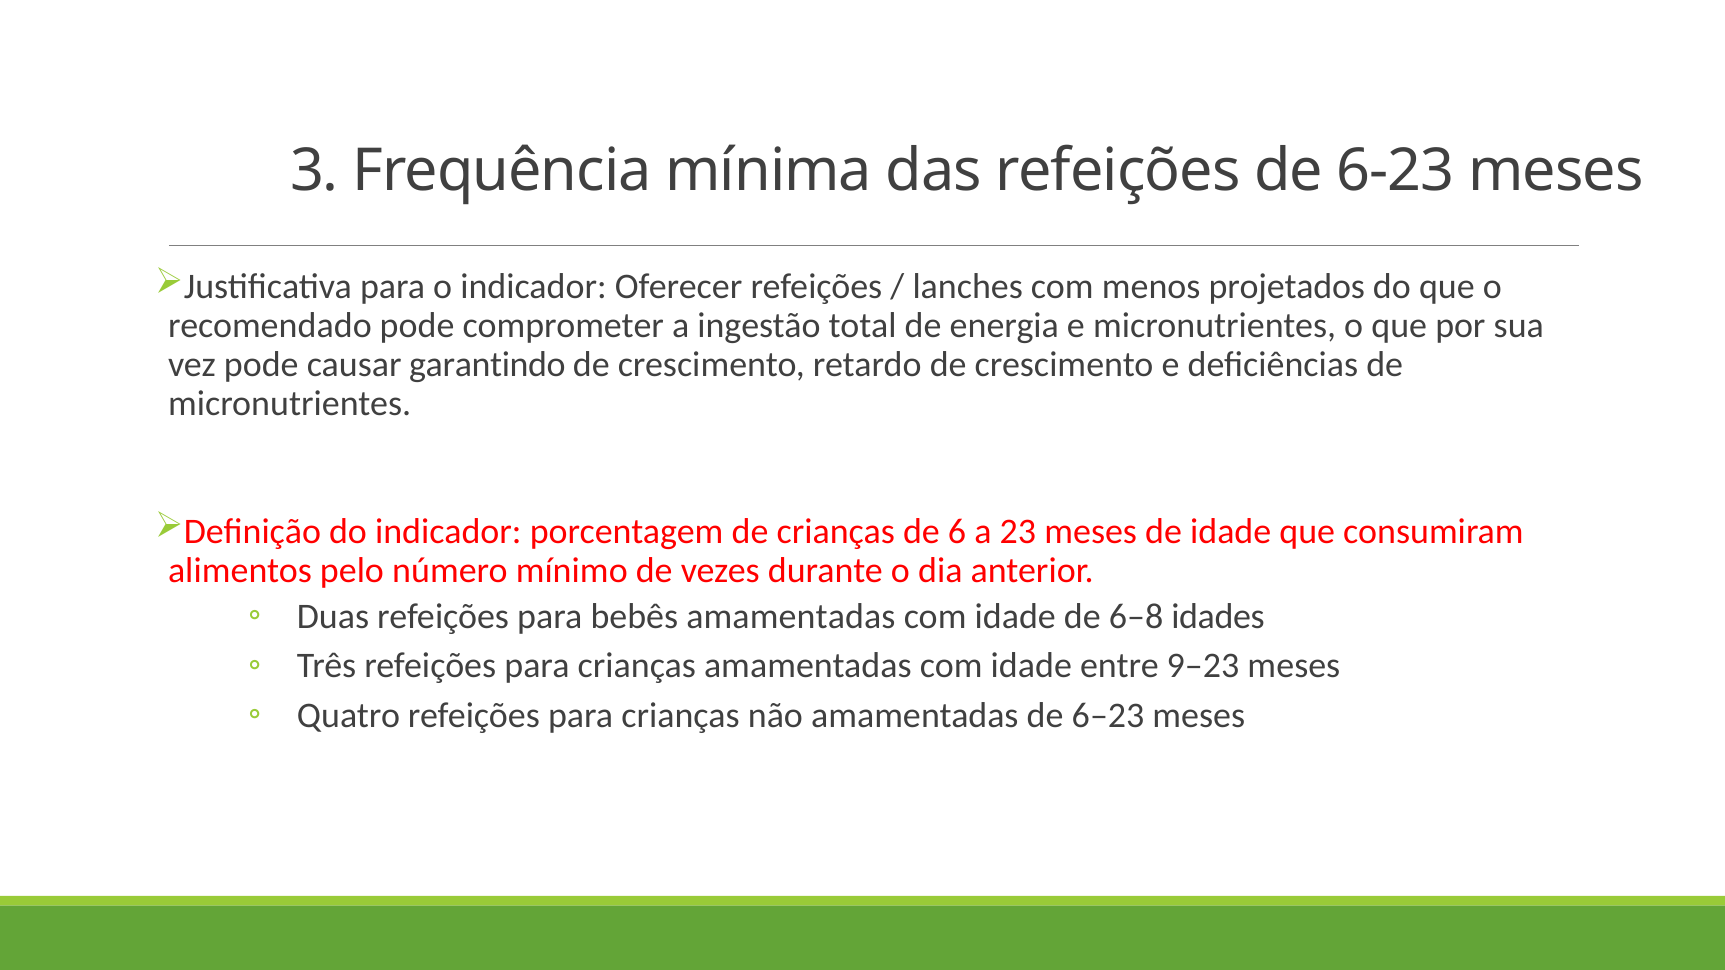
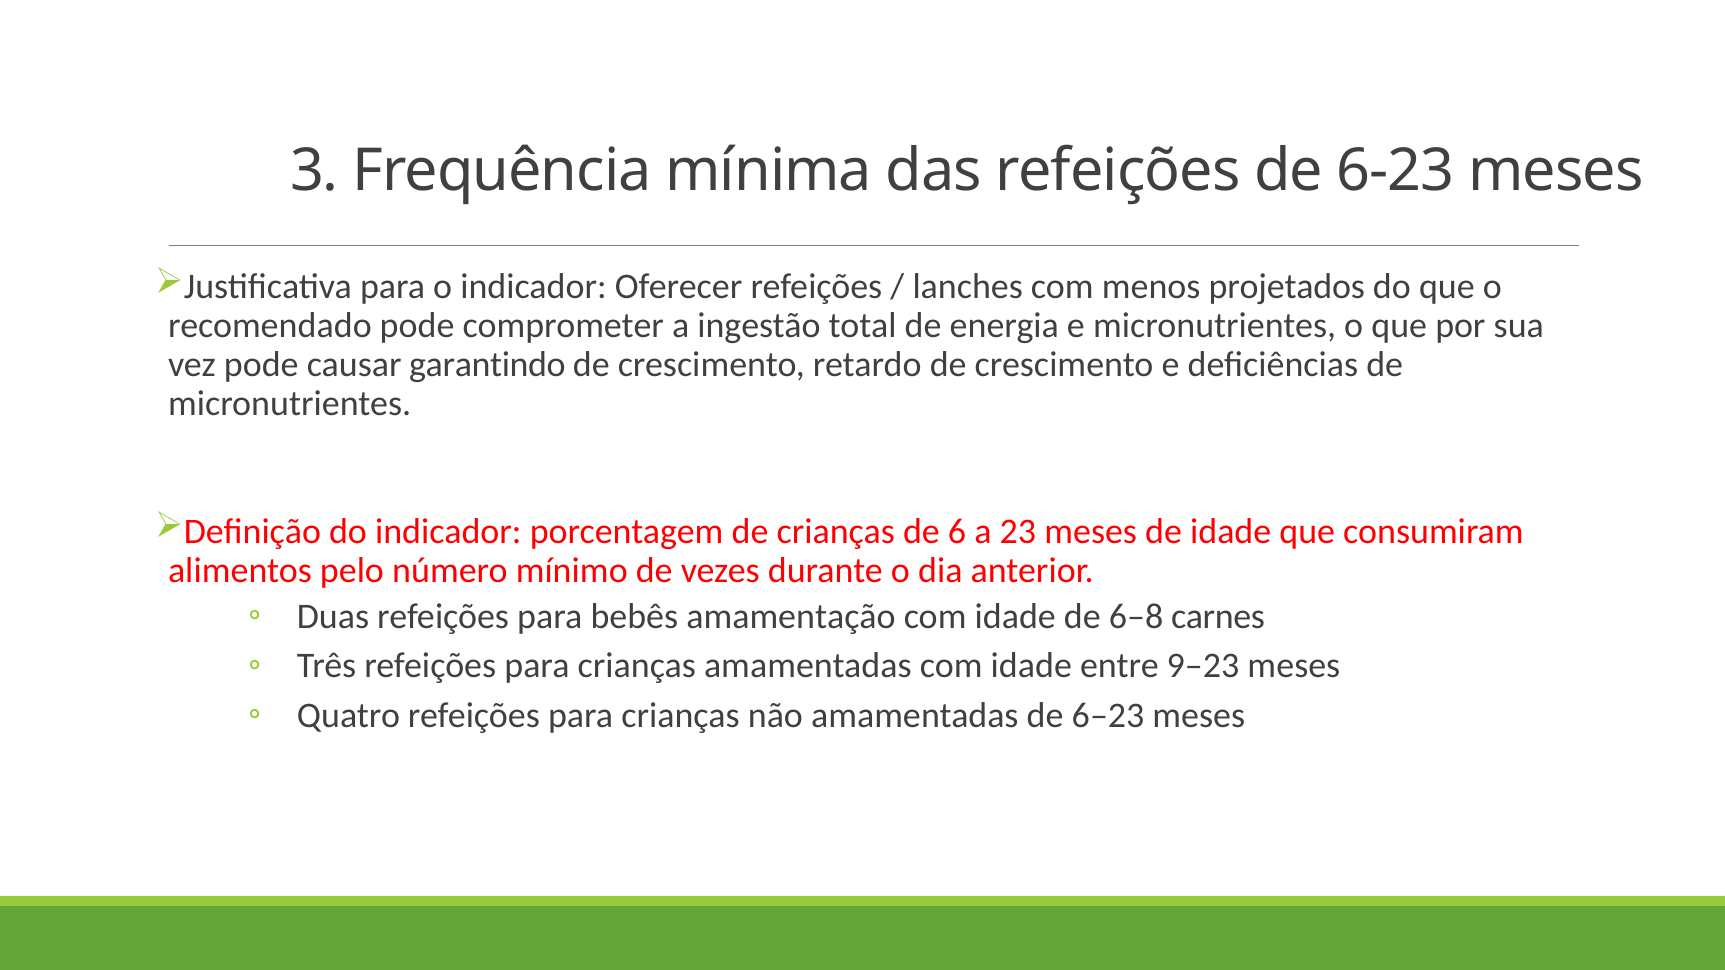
bebês amamentadas: amamentadas -> amamentação
idades: idades -> carnes
